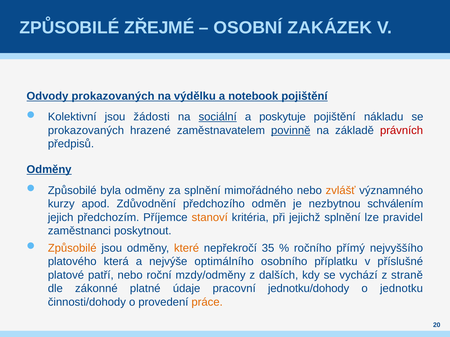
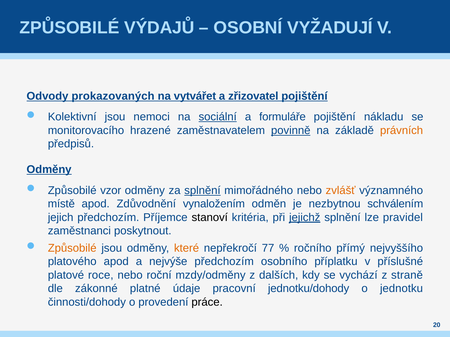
ZŘEJMÉ: ZŘEJMÉ -> VÝDAJŮ
ZAKÁZEK: ZAKÁZEK -> VYŽADUJÍ
výdělku: výdělku -> vytvářet
notebook: notebook -> zřizovatel
žádosti: žádosti -> nemoci
poskytuje: poskytuje -> formuláře
prokazovaných at (86, 131): prokazovaných -> monitorovacího
právních colour: red -> orange
byla: byla -> vzor
splnění at (202, 191) underline: none -> present
kurzy: kurzy -> místě
předchozího: předchozího -> vynaložením
stanoví colour: orange -> black
jejichž underline: none -> present
35: 35 -> 77
platového která: která -> apod
nejvýše optimálního: optimálního -> předchozím
patří: patří -> roce
práce colour: orange -> black
